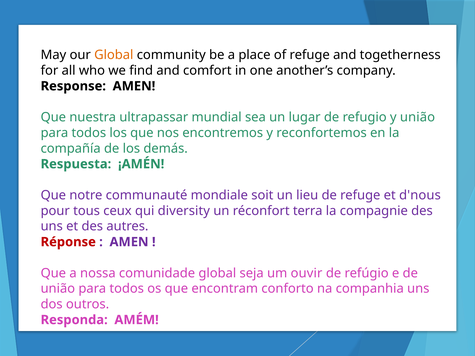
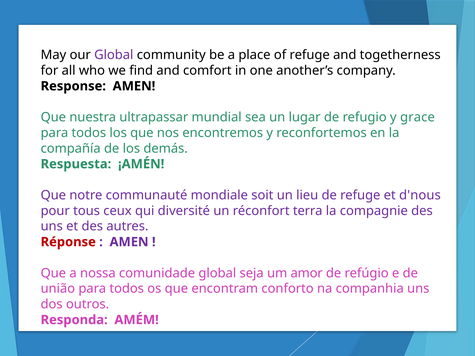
Global at (114, 55) colour: orange -> purple
y união: união -> grace
diversity: diversity -> diversité
ouvir: ouvir -> amor
